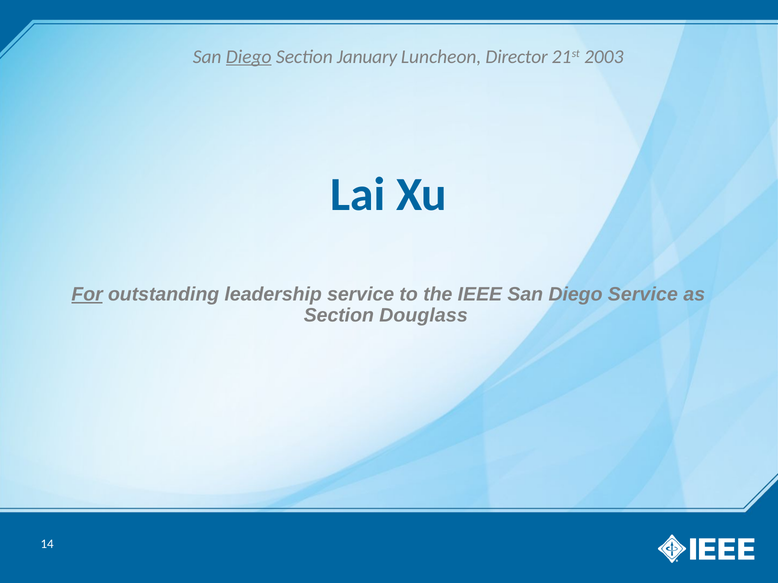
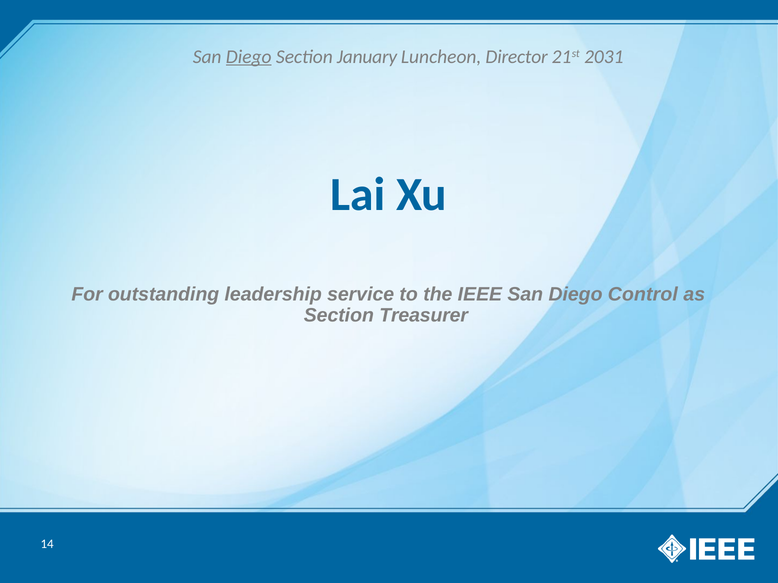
2003: 2003 -> 2031
For underline: present -> none
Diego Service: Service -> Control
Douglass: Douglass -> Treasurer
